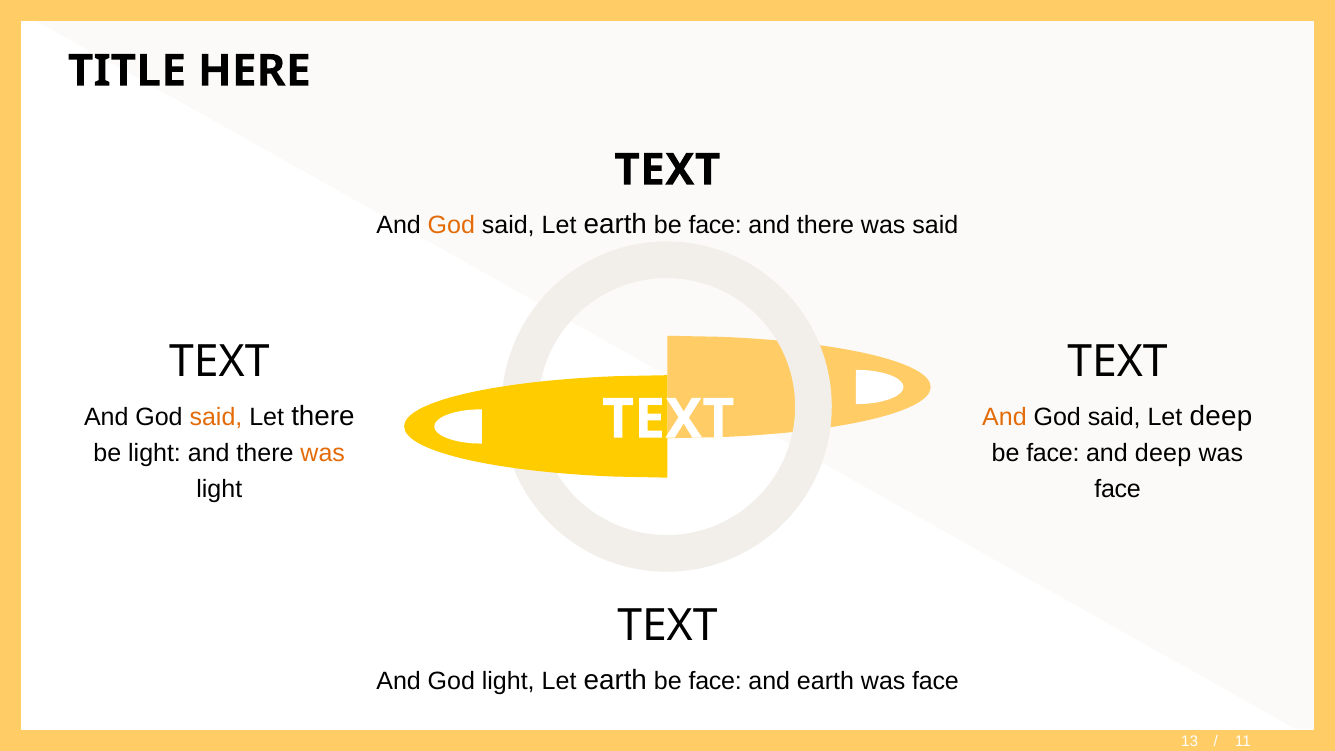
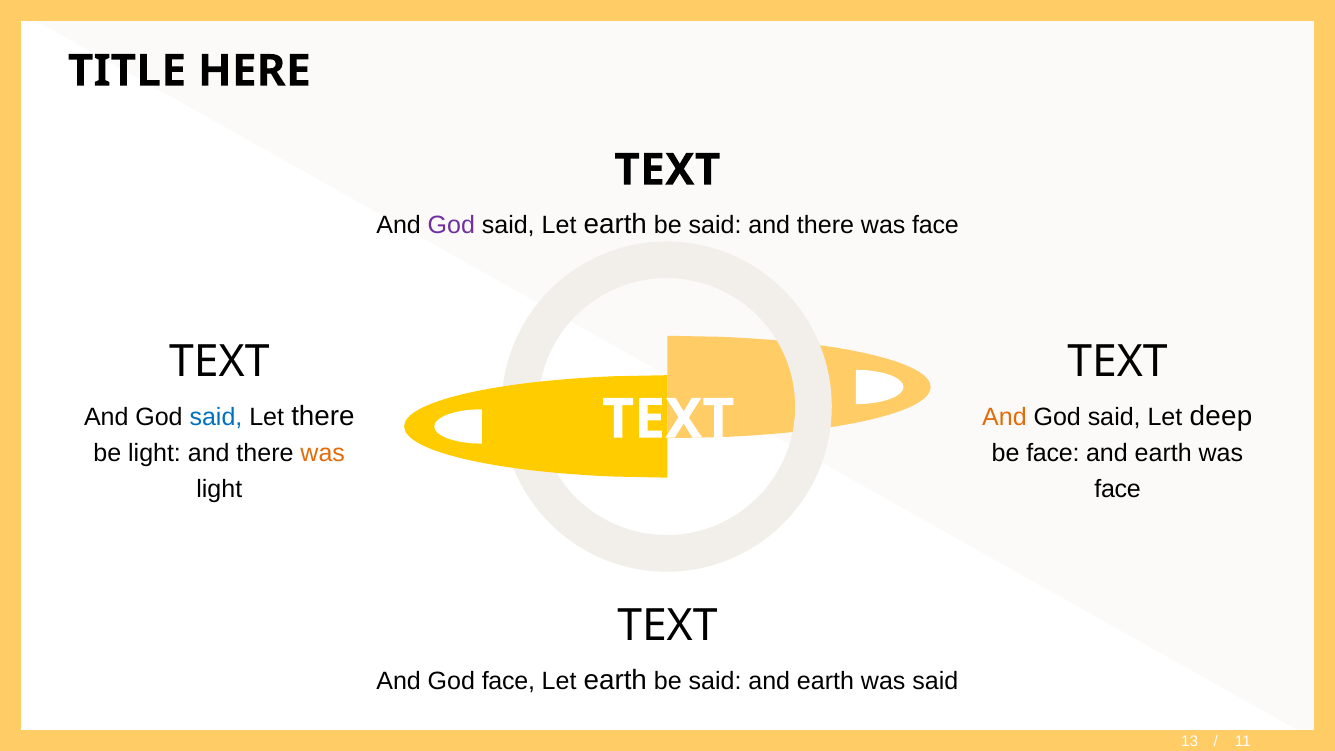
God at (451, 225) colour: orange -> purple
face at (715, 225): face -> said
there was said: said -> face
said at (216, 417) colour: orange -> blue
deep at (1163, 453): deep -> earth
God light: light -> face
face at (715, 681): face -> said
face at (935, 681): face -> said
